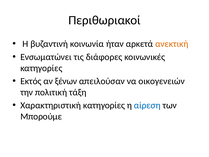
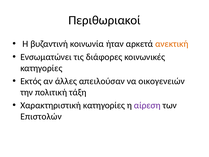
ξένων: ξένων -> άλλες
αίρεση colour: blue -> purple
Μπορούμε: Μπορούμε -> Επιστολών
